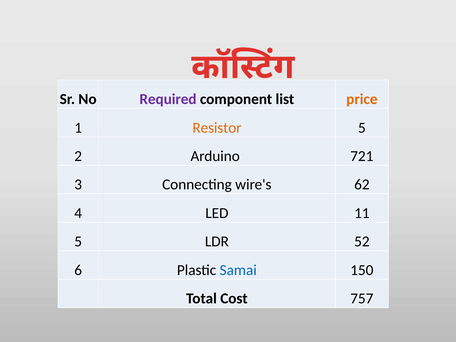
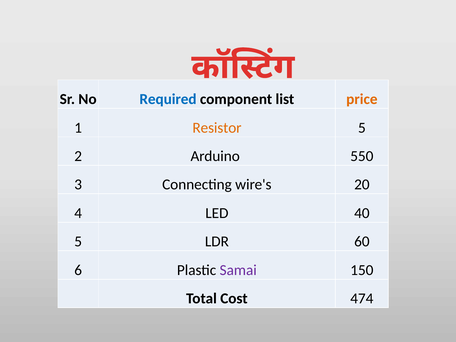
Required colour: purple -> blue
721: 721 -> 550
62: 62 -> 20
11: 11 -> 40
52: 52 -> 60
Samai colour: blue -> purple
757: 757 -> 474
